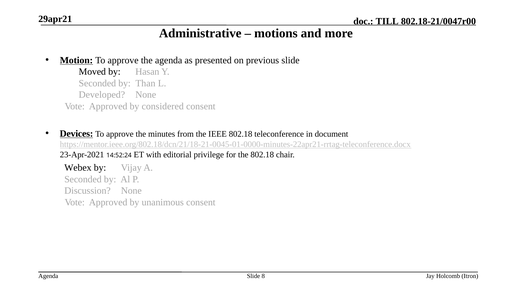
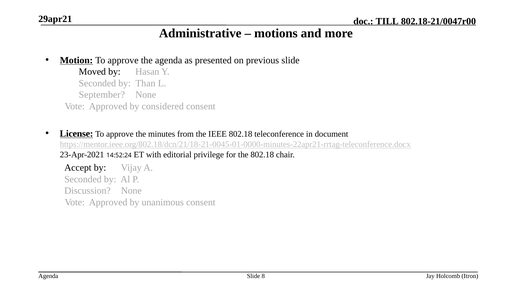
Developed: Developed -> September
Devices: Devices -> License
Webex: Webex -> Accept
